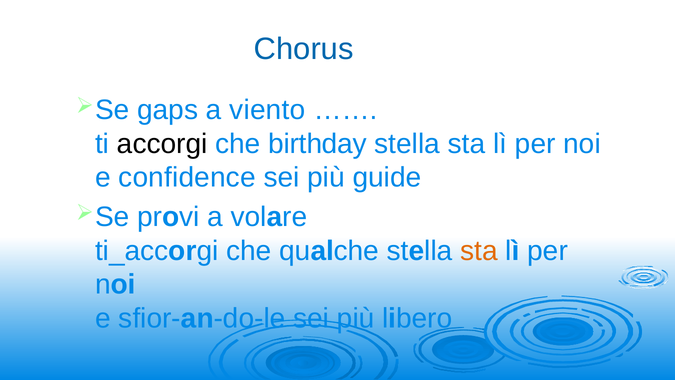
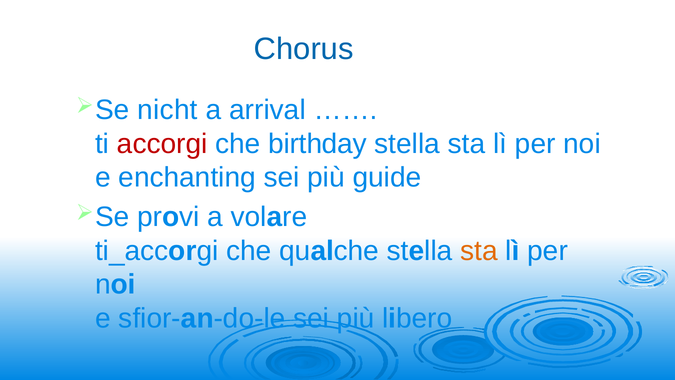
gaps: gaps -> nicht
viento: viento -> arrival
accorgi colour: black -> red
confidence: confidence -> enchanting
